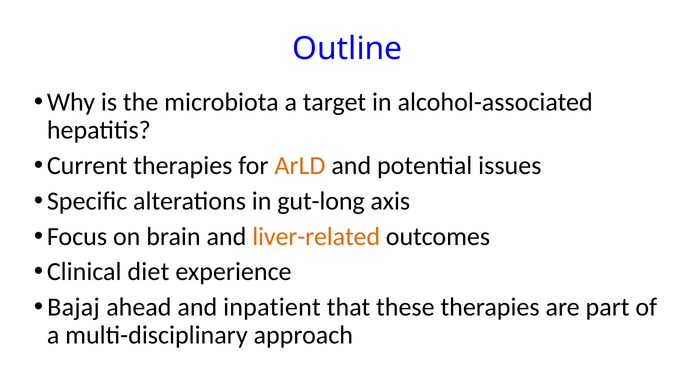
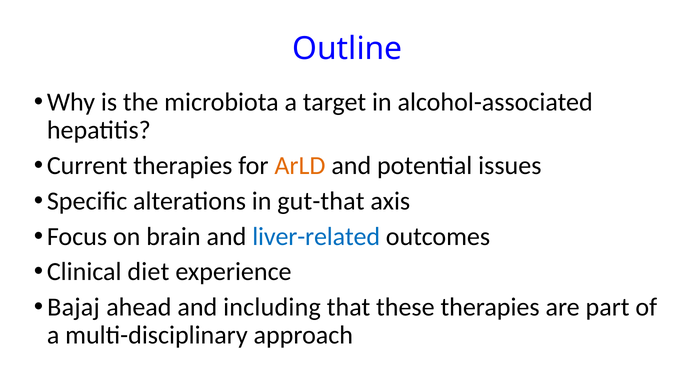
gut-long: gut-long -> gut-that
liver-related colour: orange -> blue
inpatient: inpatient -> including
